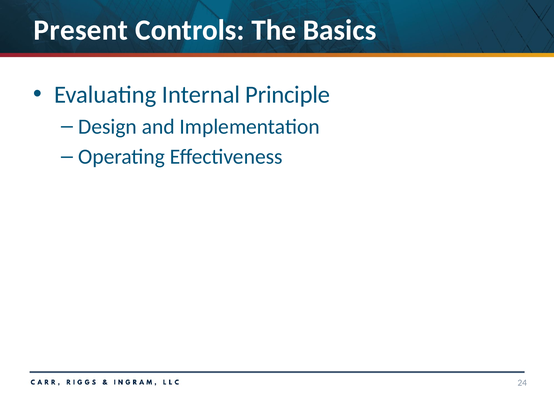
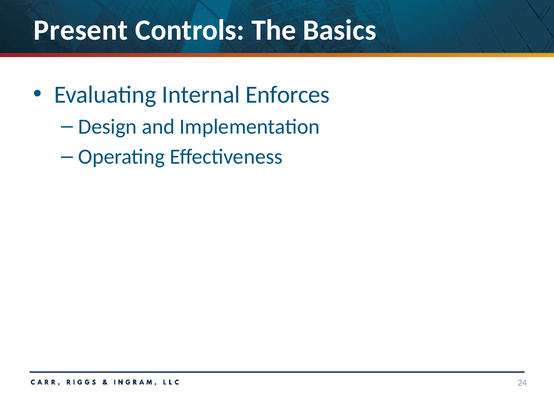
Principle: Principle -> Enforces
